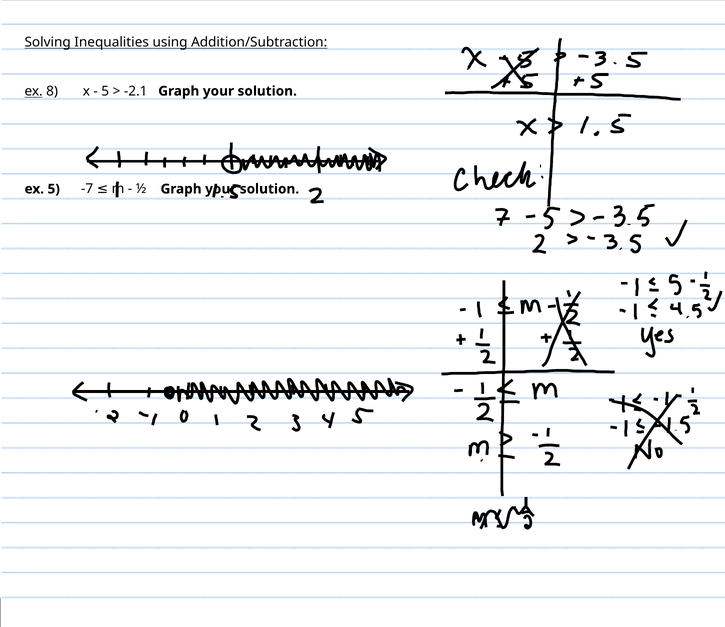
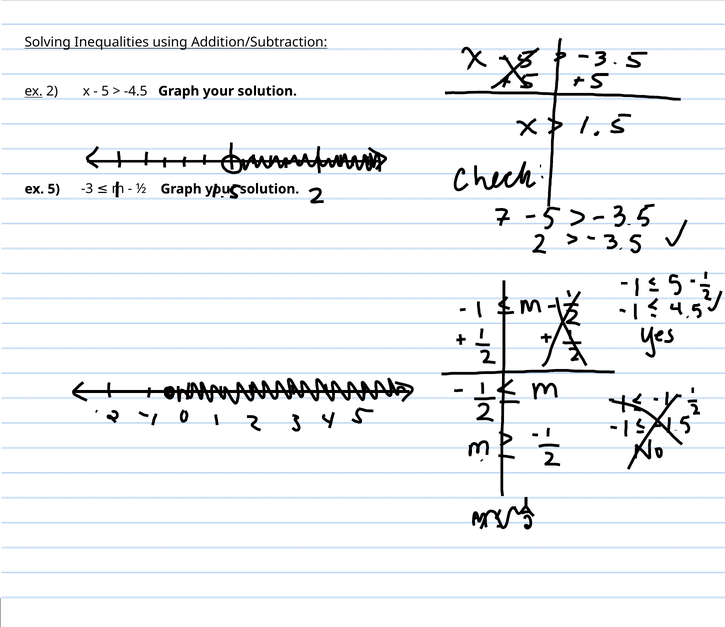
8: 8 -> 2
-2.1: -2.1 -> -4.5
-7: -7 -> -3
